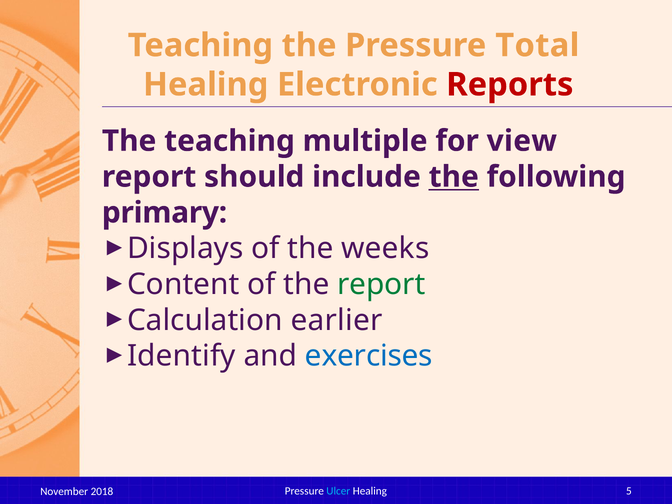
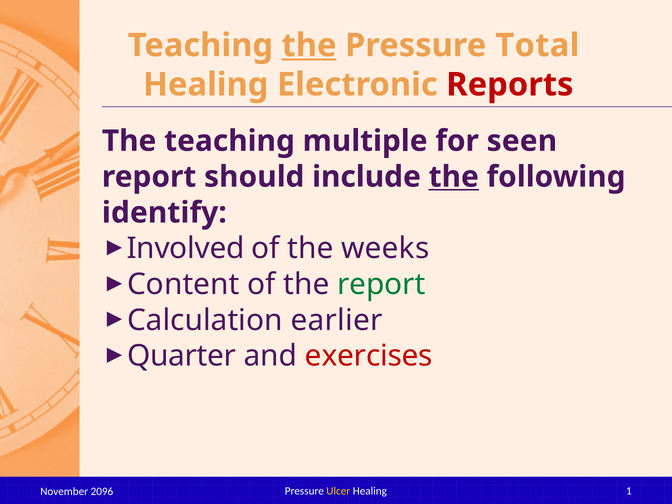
the at (309, 45) underline: none -> present
view: view -> seen
primary: primary -> identify
Displays: Displays -> Involved
Identify: Identify -> Quarter
exercises colour: blue -> red
Ulcer colour: light blue -> yellow
5: 5 -> 1
2018: 2018 -> 2096
